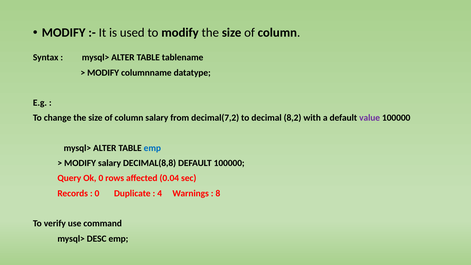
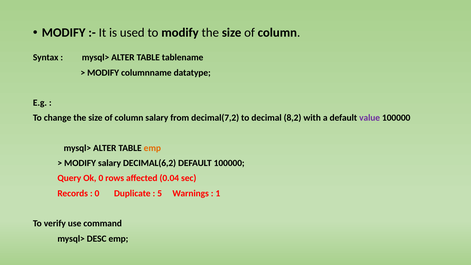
emp at (152, 148) colour: blue -> orange
DECIMAL(8,8: DECIMAL(8,8 -> DECIMAL(6,2
4: 4 -> 5
8: 8 -> 1
